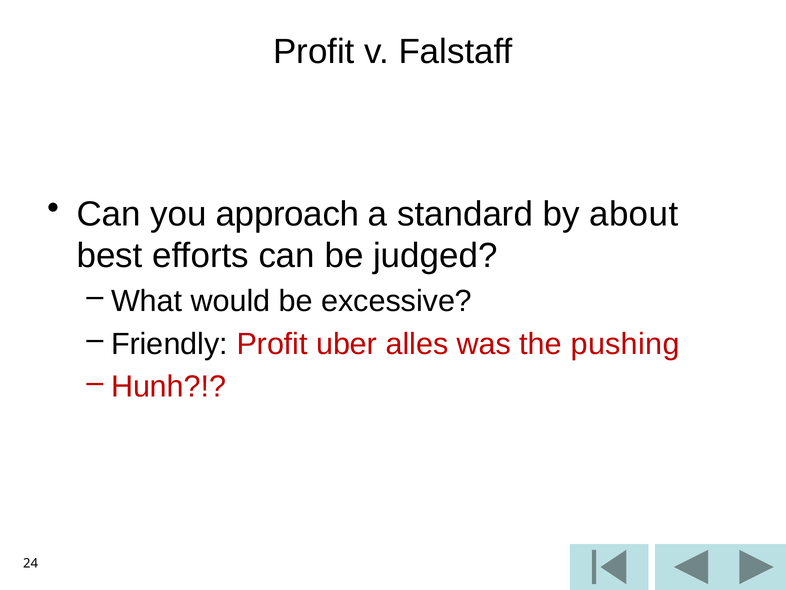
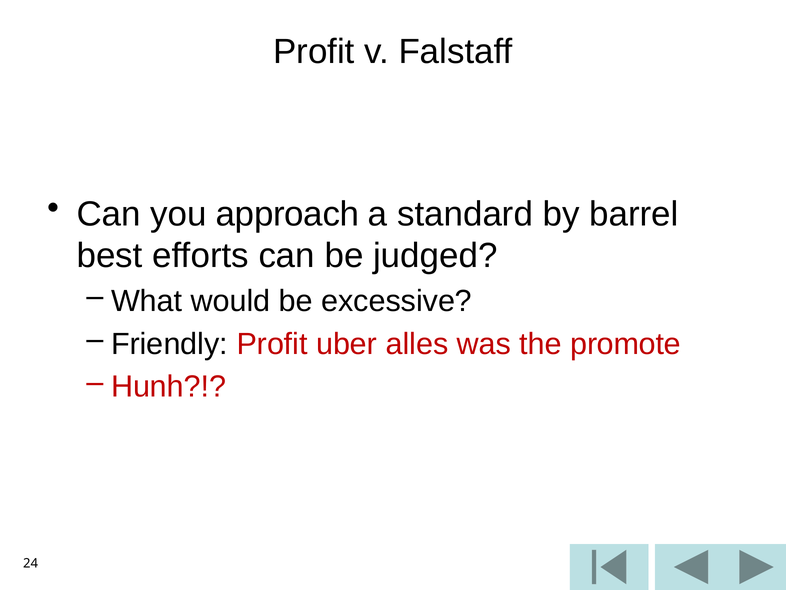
about: about -> barrel
pushing: pushing -> promote
